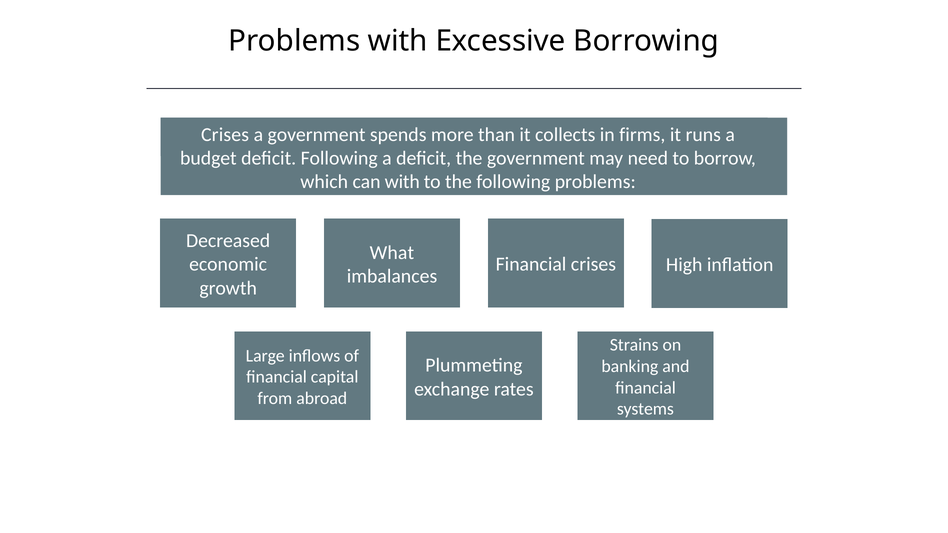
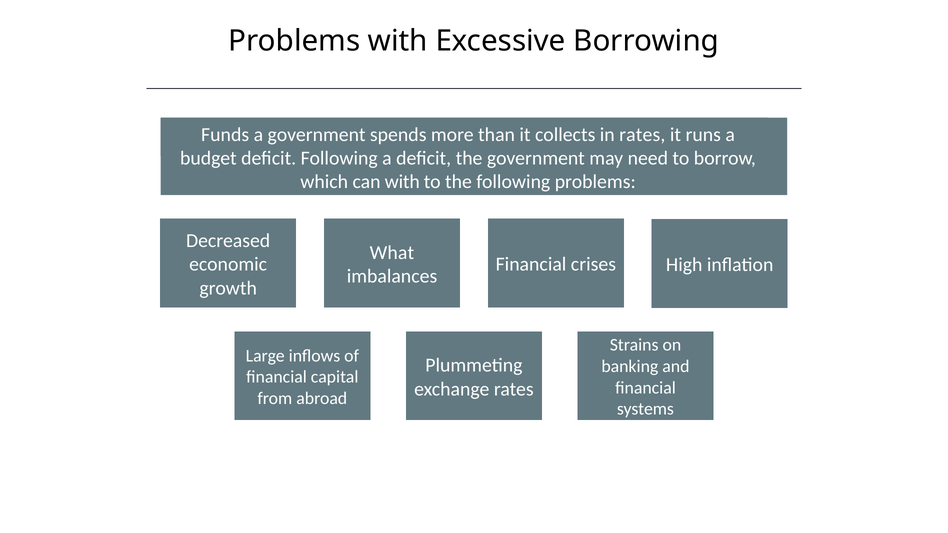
Crises at (225, 135): Crises -> Funds
in firms: firms -> rates
